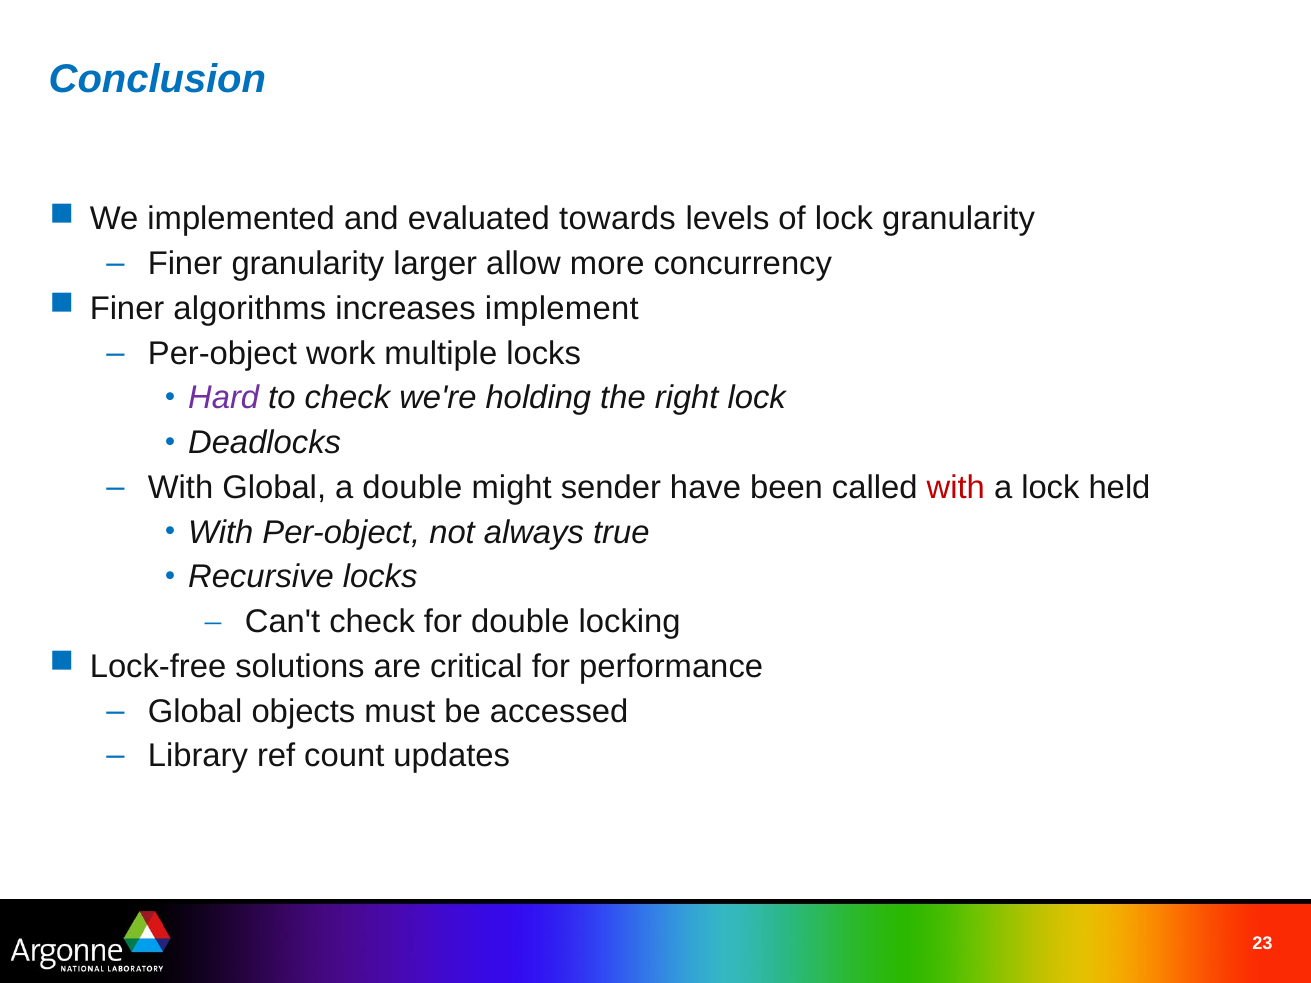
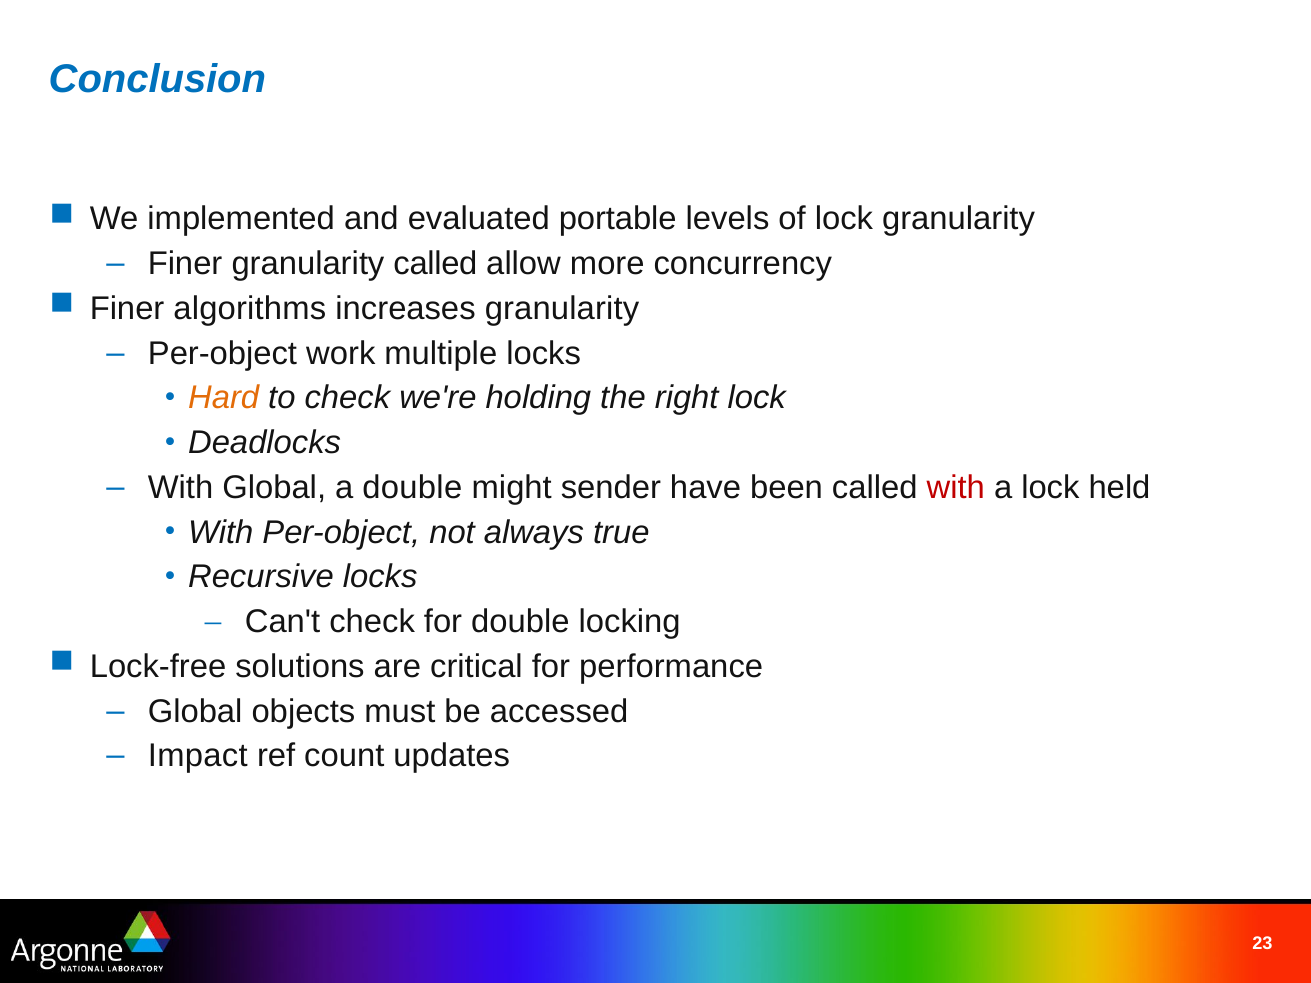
towards: towards -> portable
granularity larger: larger -> called
increases implement: implement -> granularity
Hard colour: purple -> orange
Library: Library -> Impact
